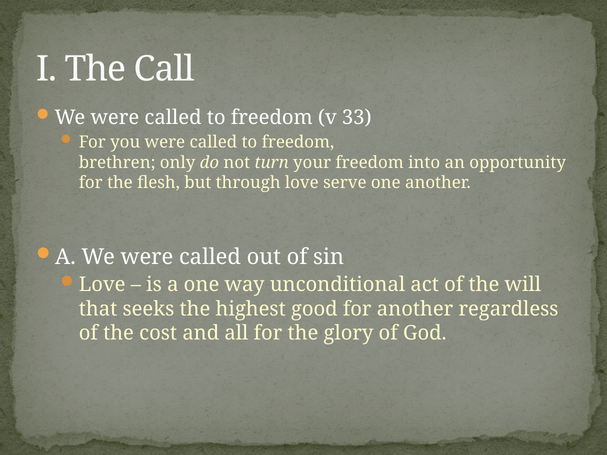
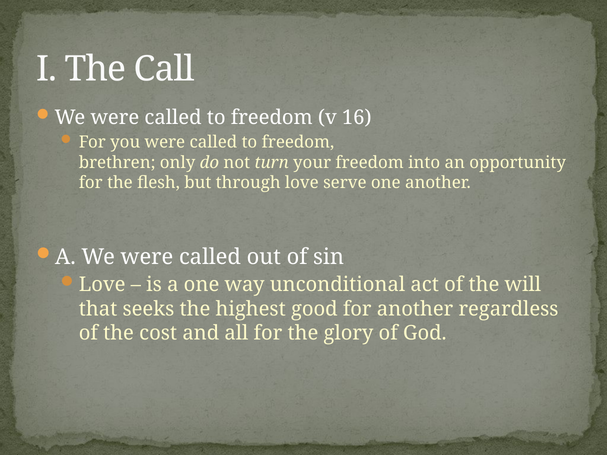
33: 33 -> 16
